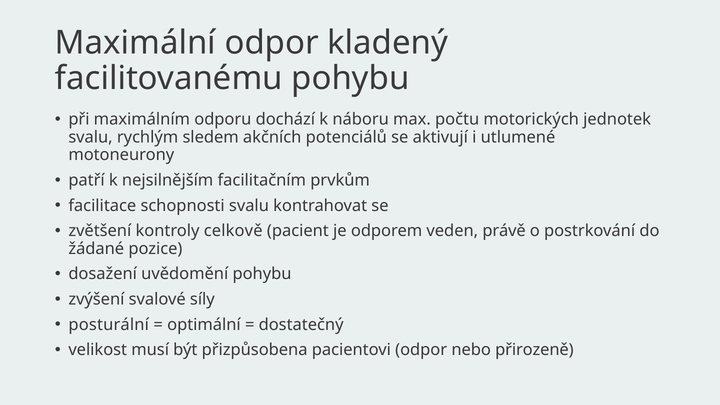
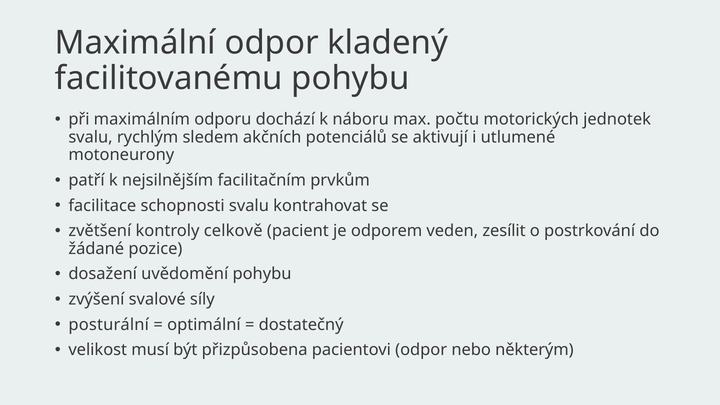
právě: právě -> zesílit
přirozeně: přirozeně -> některým
